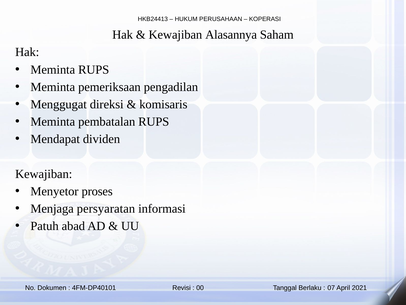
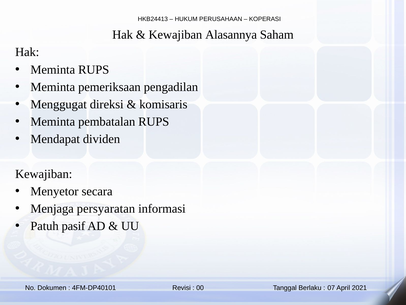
proses: proses -> secara
abad: abad -> pasif
